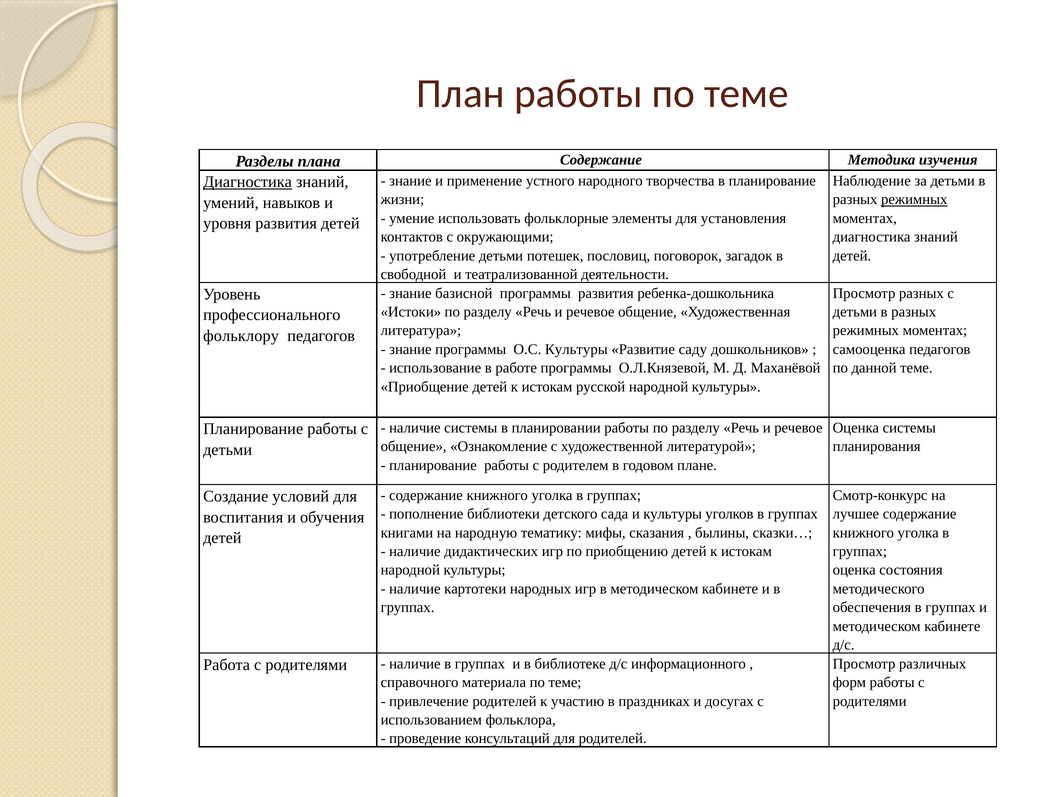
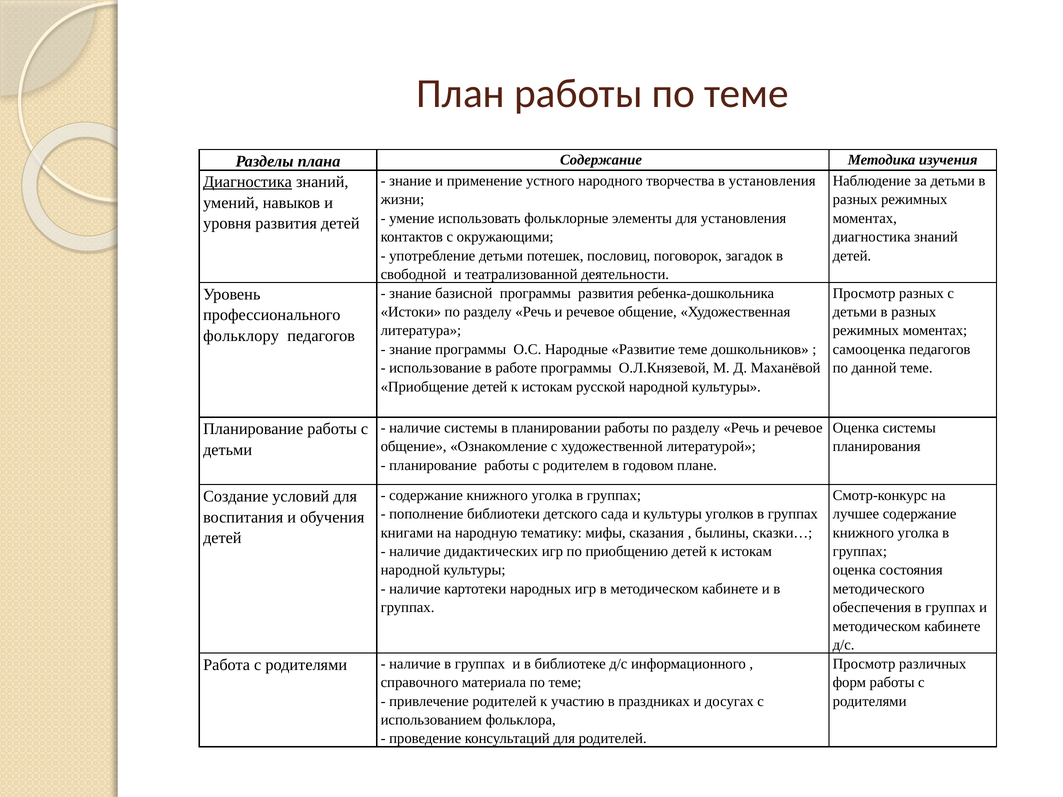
в планирование: планирование -> установления
режимных at (914, 200) underline: present -> none
О.С Культуры: Культуры -> Народные
Развитие саду: саду -> теме
